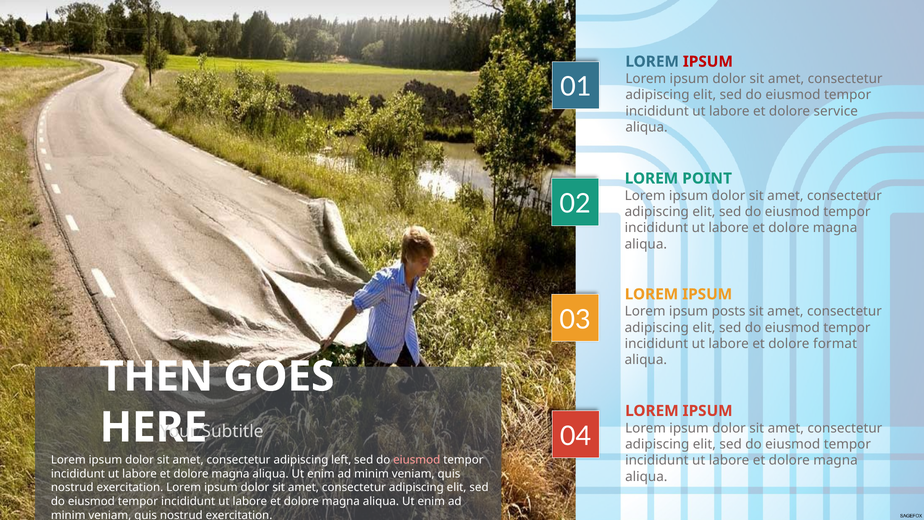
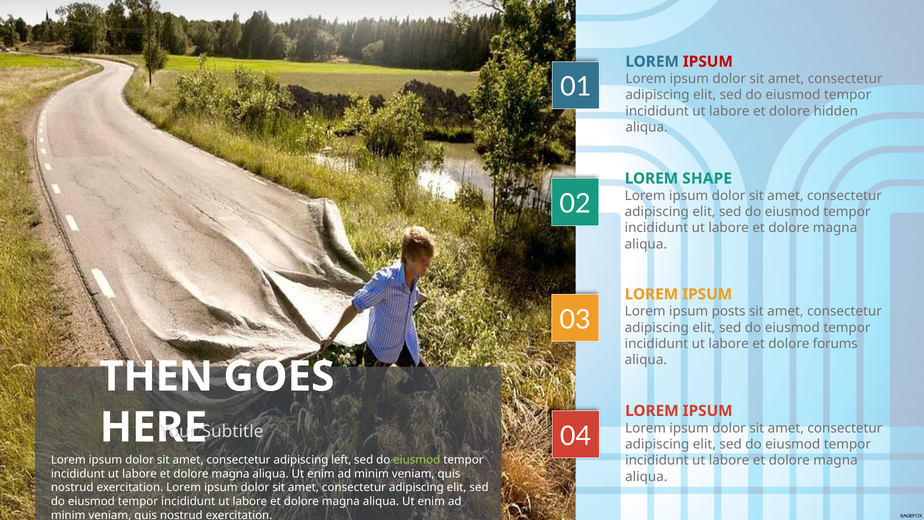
service: service -> hidden
POINT: POINT -> SHAPE
format: format -> forums
eiusmod at (417, 460) colour: pink -> light green
